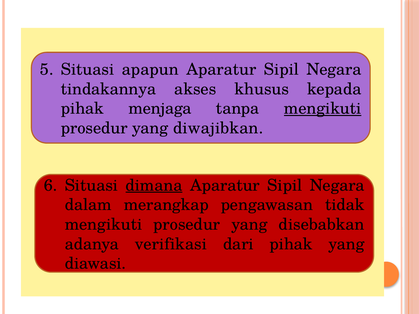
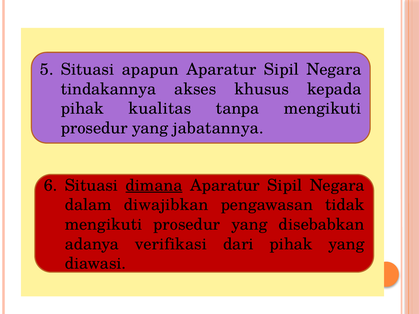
menjaga: menjaga -> kualitas
mengikuti at (323, 109) underline: present -> none
diwajibkan: diwajibkan -> jabatannya
merangkap: merangkap -> diwajibkan
